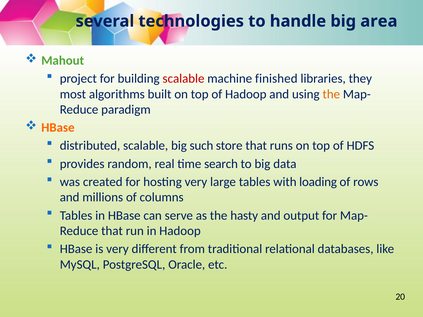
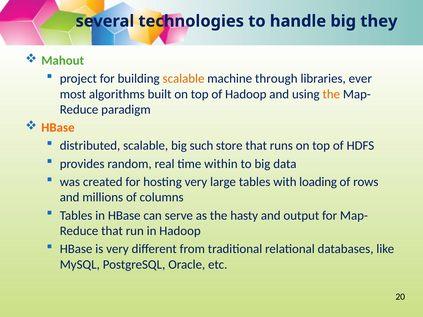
area: area -> they
scalable at (183, 79) colour: red -> orange
finished: finished -> through
they: they -> ever
search: search -> within
